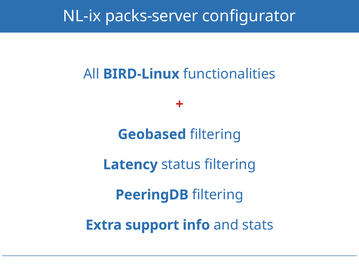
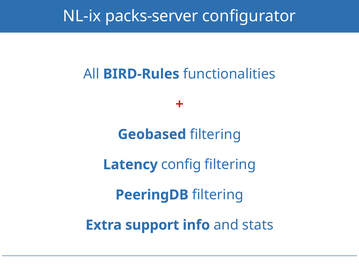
BIRD-Linux: BIRD-Linux -> BIRD-Rules
status: status -> config
